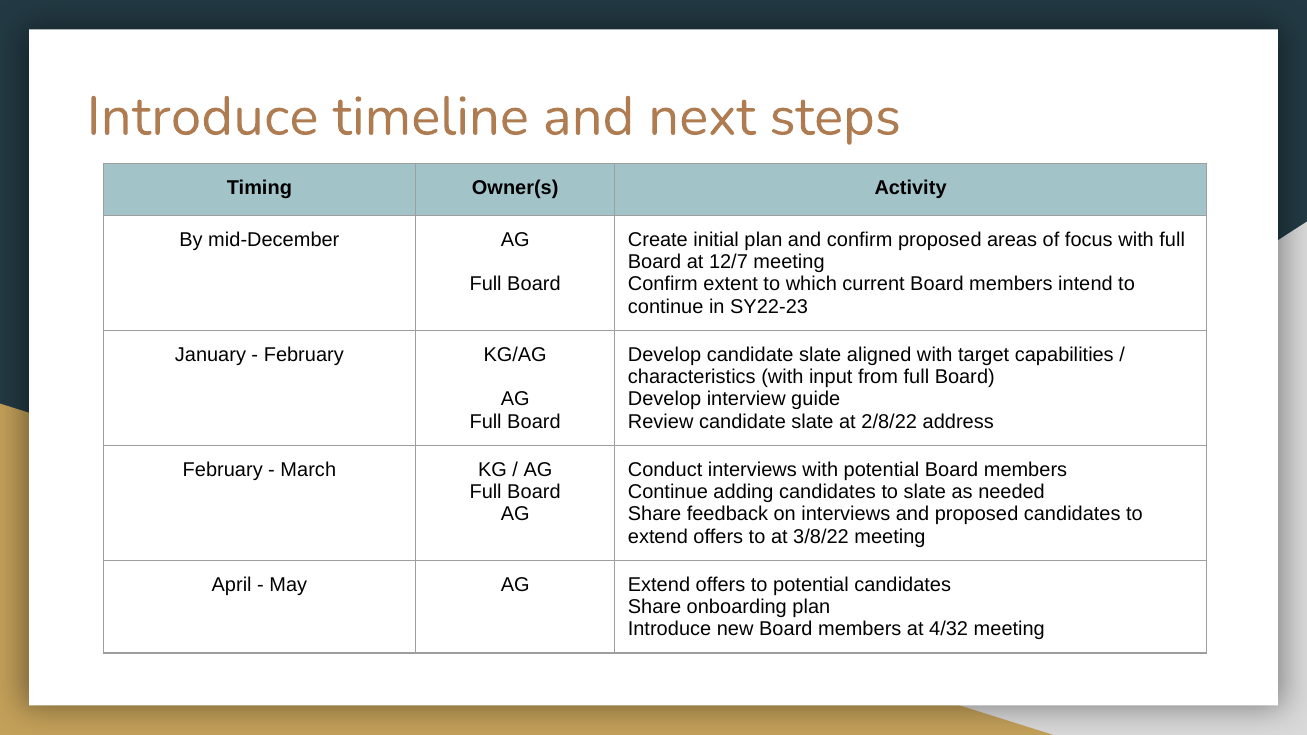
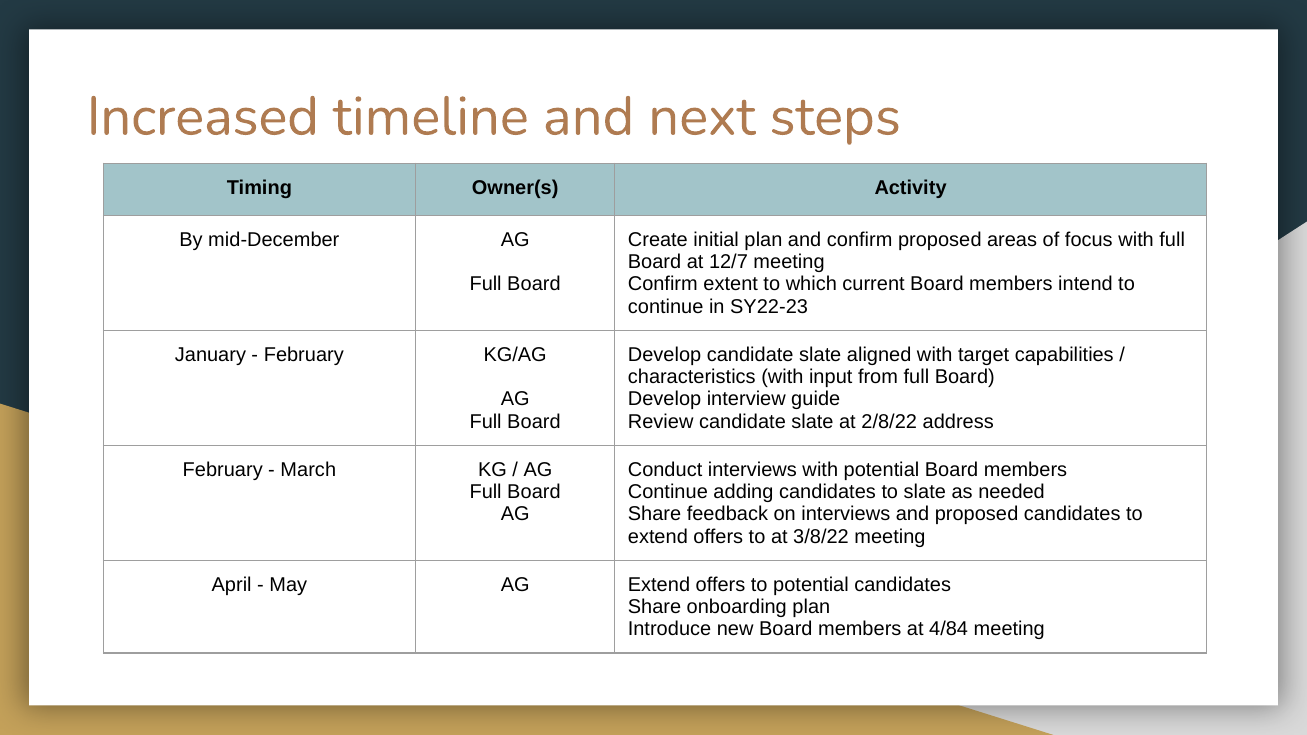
Introduce at (203, 117): Introduce -> Increased
4/32: 4/32 -> 4/84
